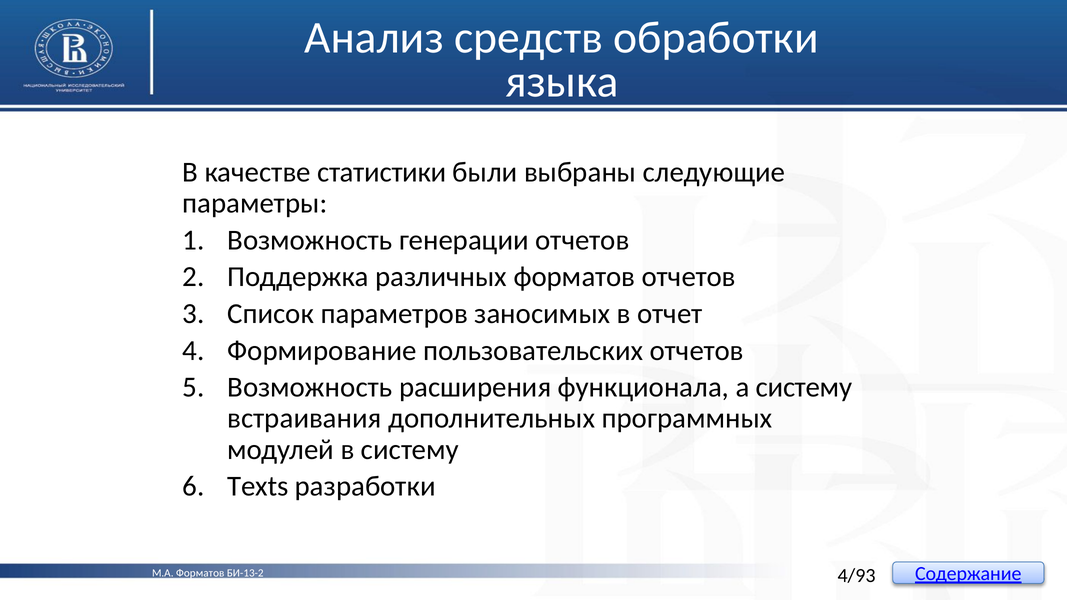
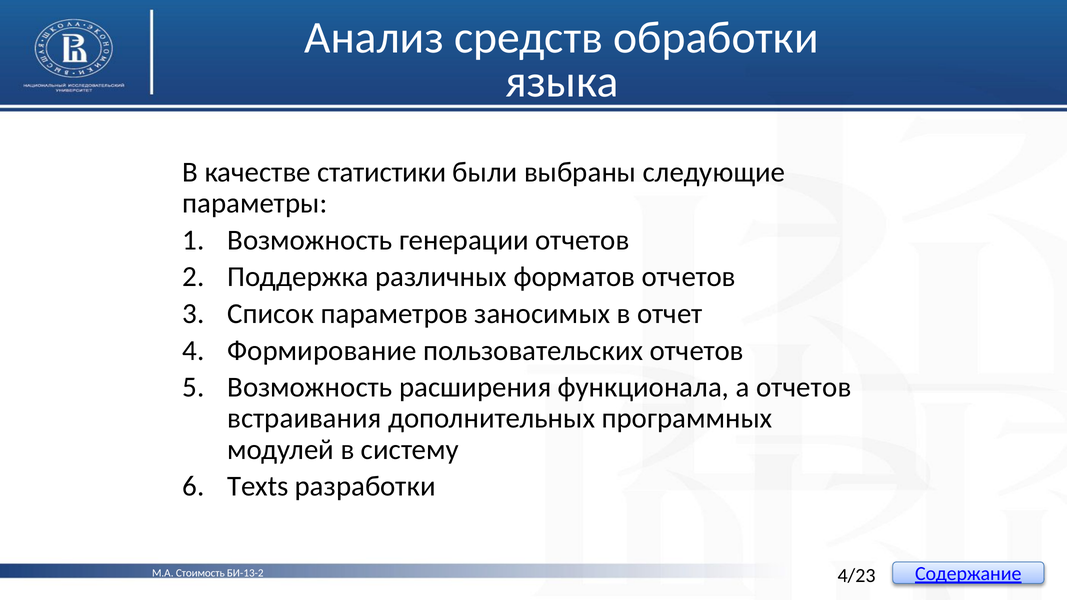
а систему: систему -> отчетов
М.А Форматов: Форматов -> Стоимость
4/93: 4/93 -> 4/23
